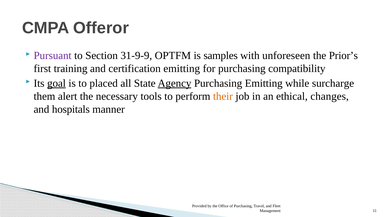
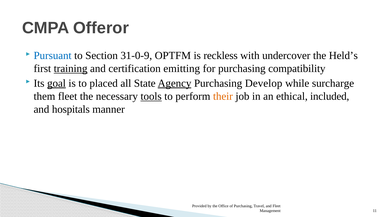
Pursuant colour: purple -> blue
31-9-9: 31-9-9 -> 31-0-9
samples: samples -> reckless
unforeseen: unforeseen -> undercover
Prior’s: Prior’s -> Held’s
training underline: none -> present
Purchasing Emitting: Emitting -> Develop
them alert: alert -> fleet
tools underline: none -> present
changes: changes -> included
